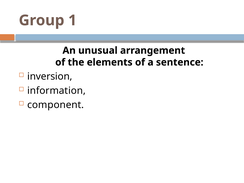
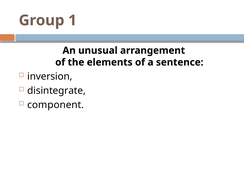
information: information -> disintegrate
